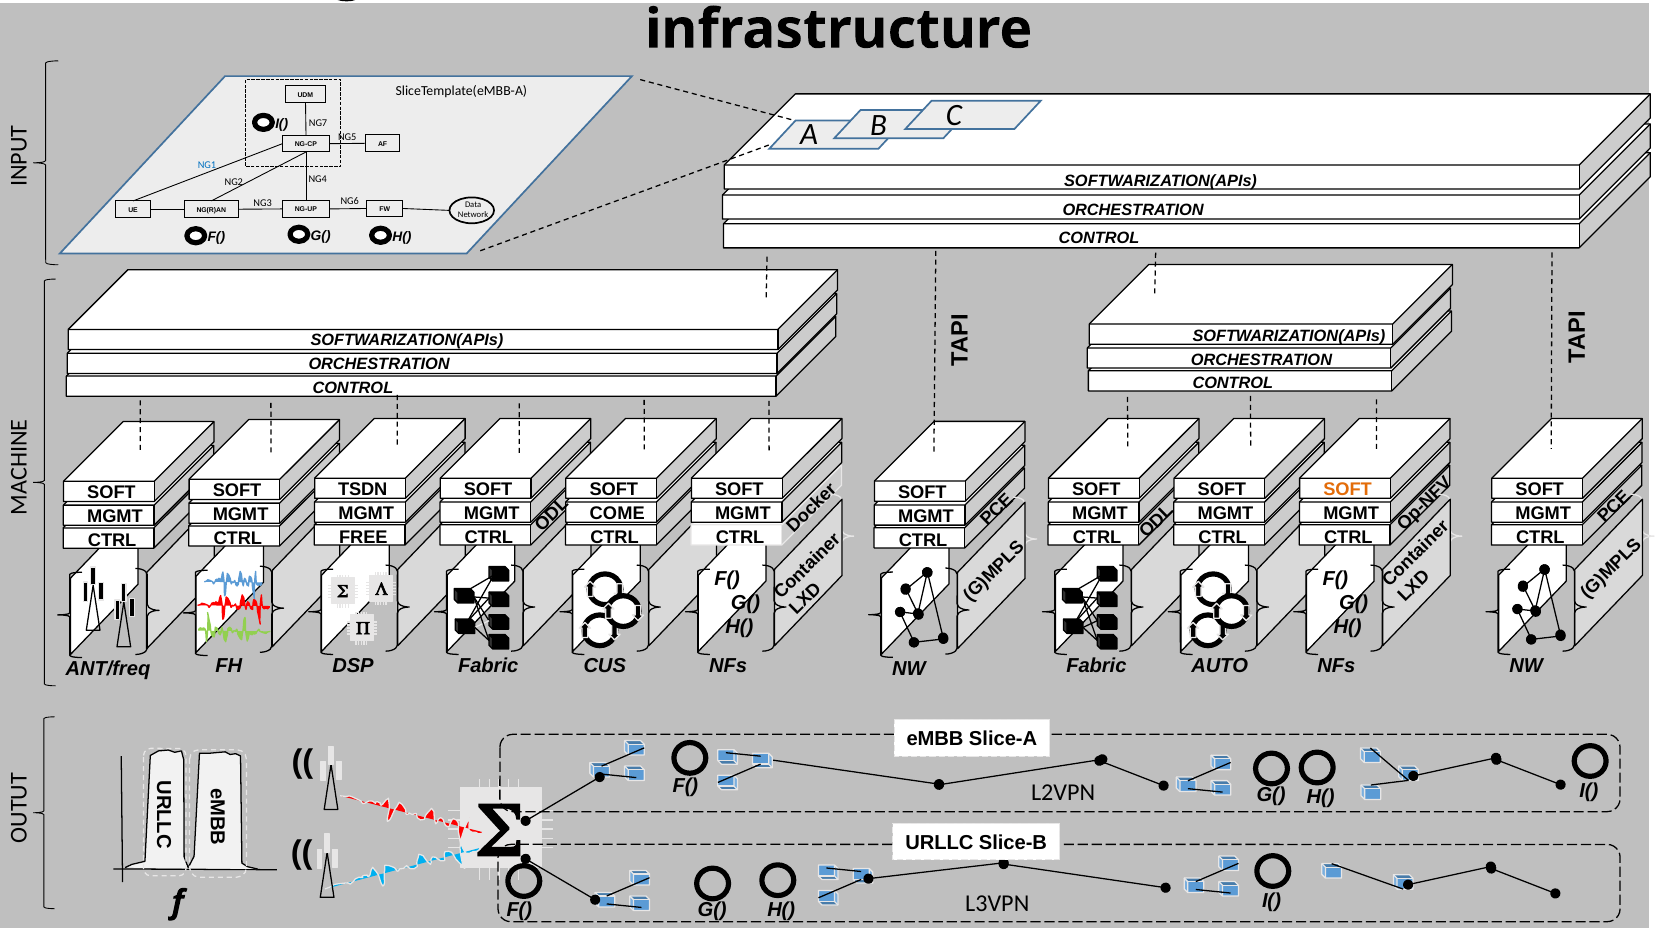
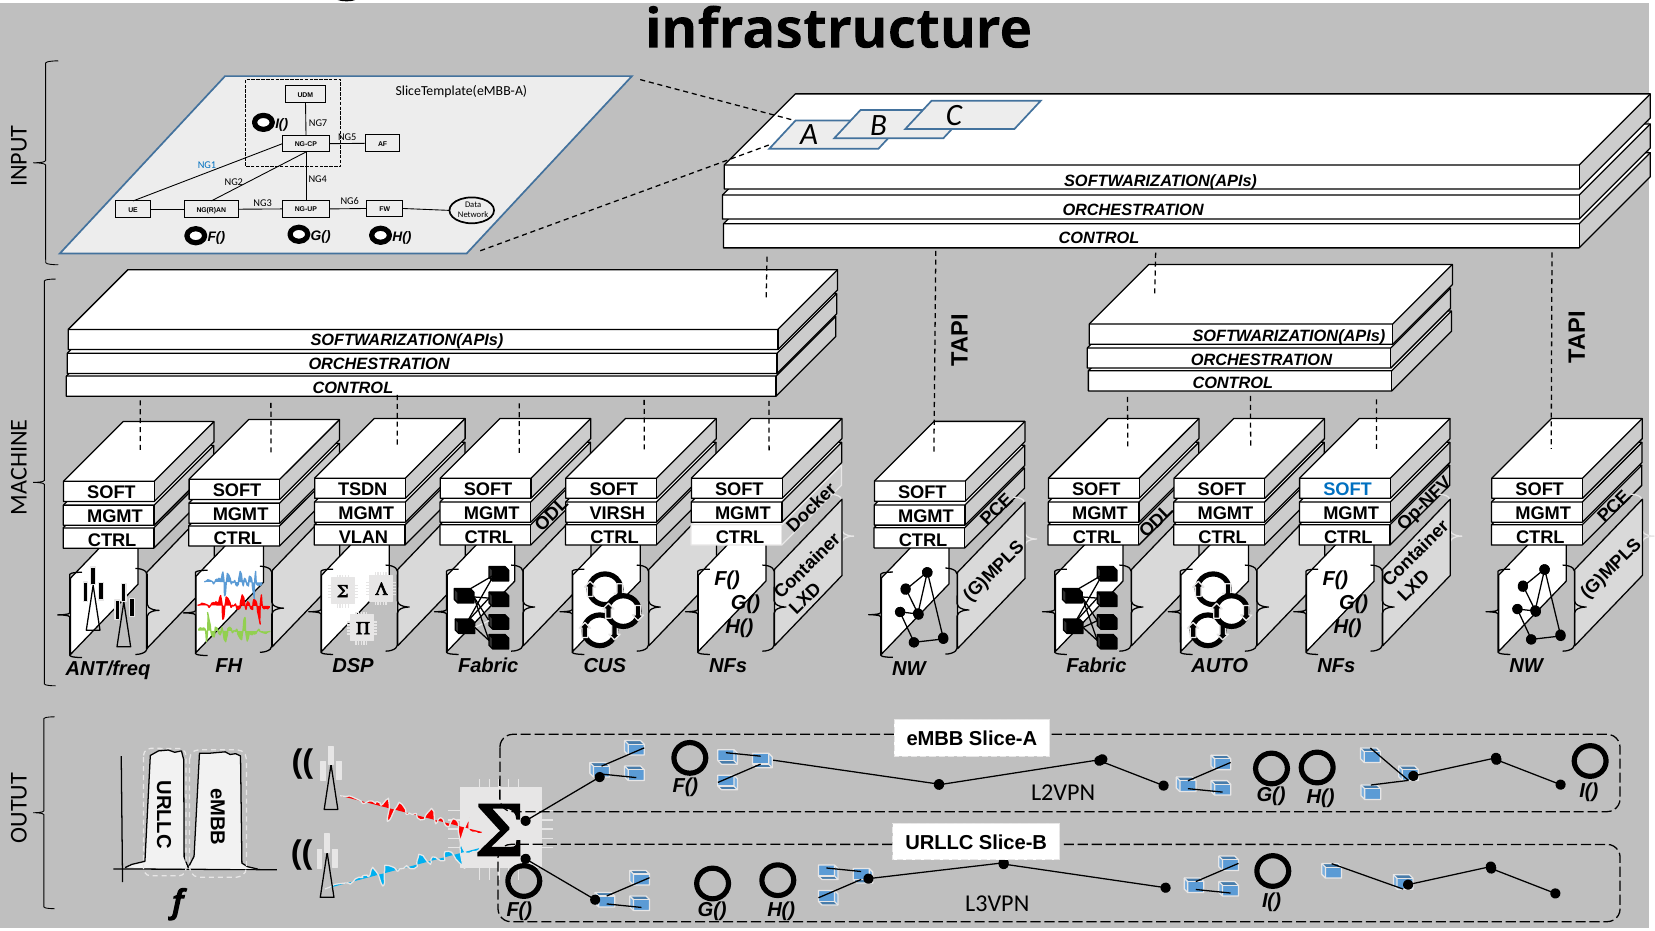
SOFT at (1348, 489) colour: orange -> blue
COME: COME -> VIRSH
FREE: FREE -> VLAN
